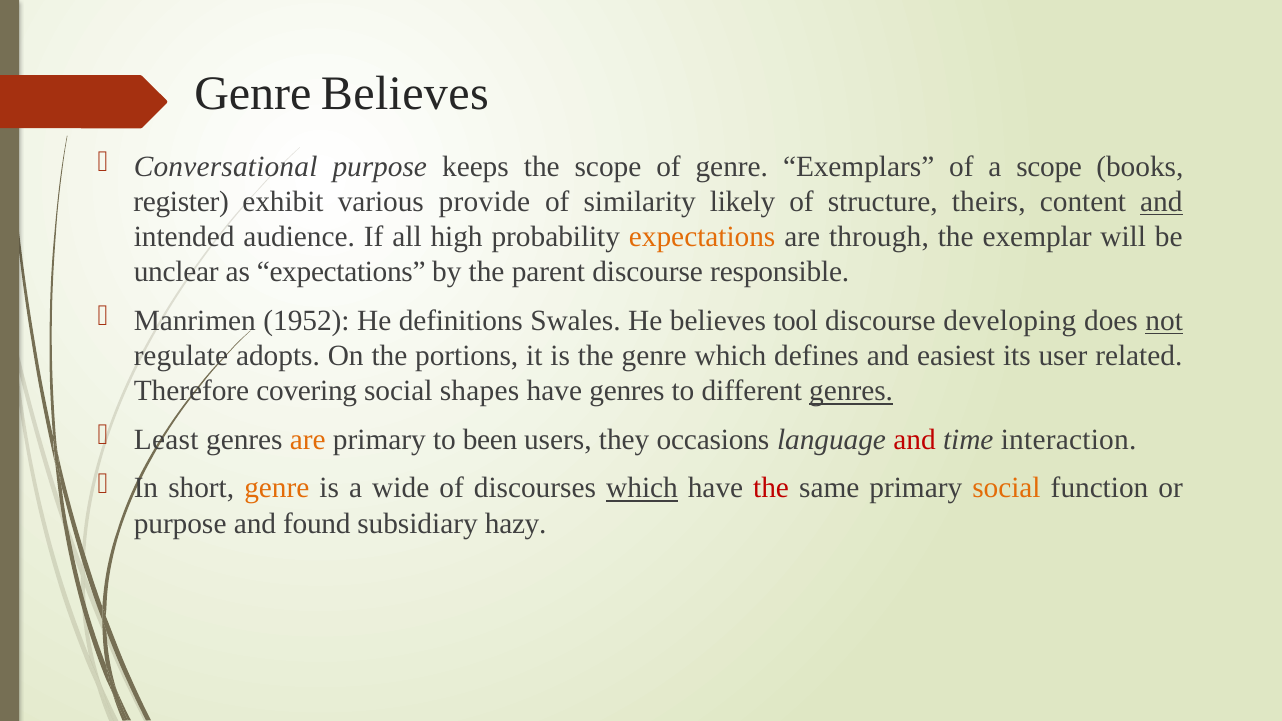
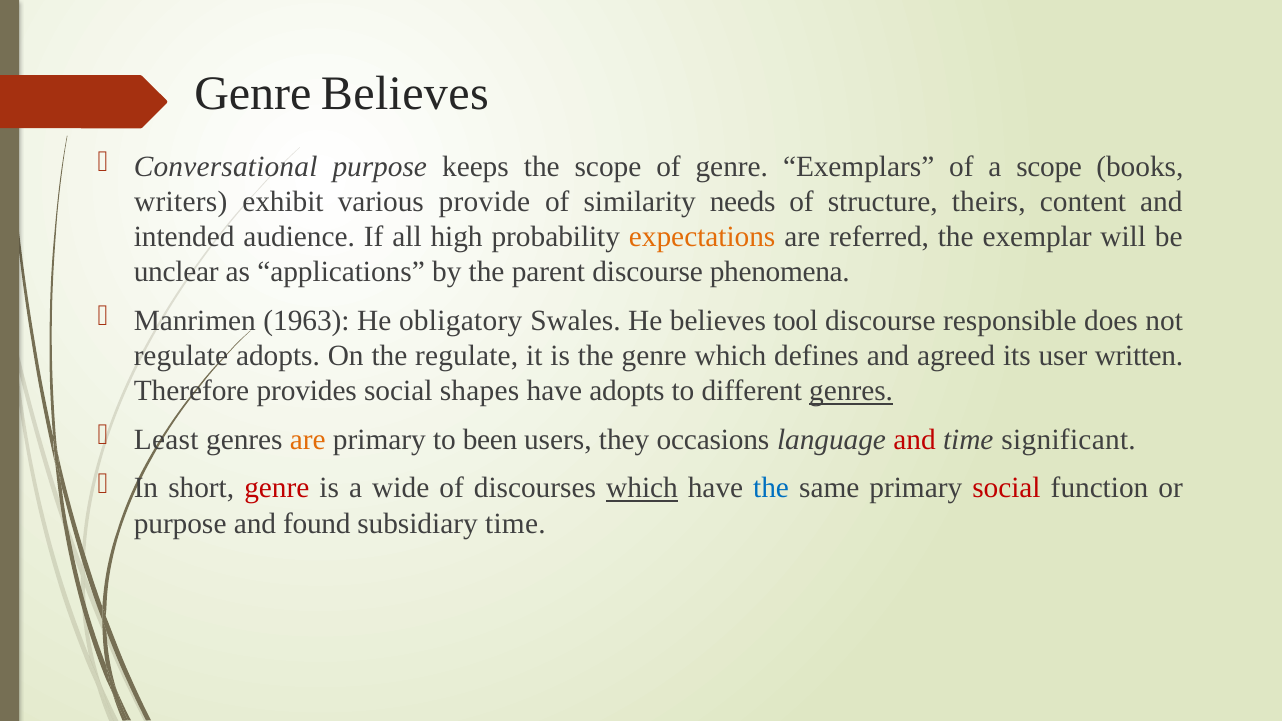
register: register -> writers
likely: likely -> needs
and at (1161, 202) underline: present -> none
through: through -> referred
as expectations: expectations -> applications
responsible: responsible -> phenomena
1952: 1952 -> 1963
definitions: definitions -> obligatory
developing: developing -> responsible
not underline: present -> none
the portions: portions -> regulate
easiest: easiest -> agreed
related: related -> written
covering: covering -> provides
have genres: genres -> adopts
interaction: interaction -> significant
genre at (277, 488) colour: orange -> red
the at (771, 488) colour: red -> blue
social at (1006, 488) colour: orange -> red
subsidiary hazy: hazy -> time
